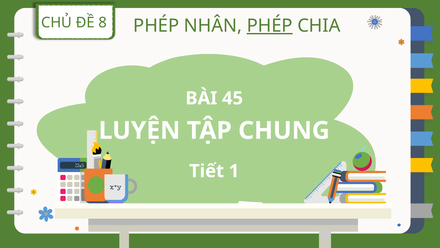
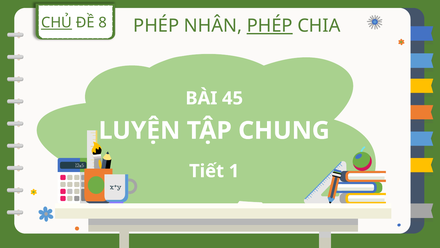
CHỦ underline: none -> present
